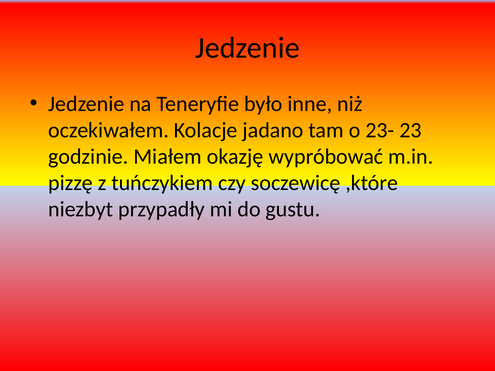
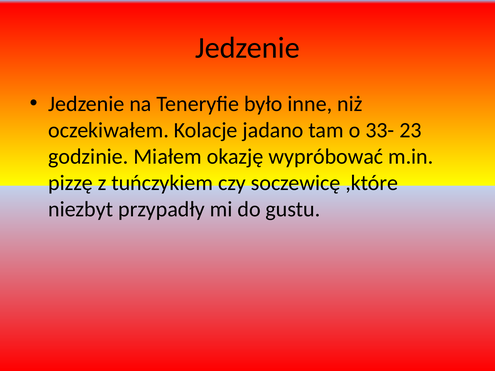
23-: 23- -> 33-
